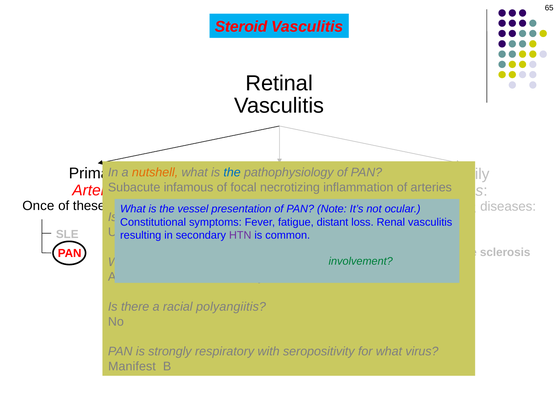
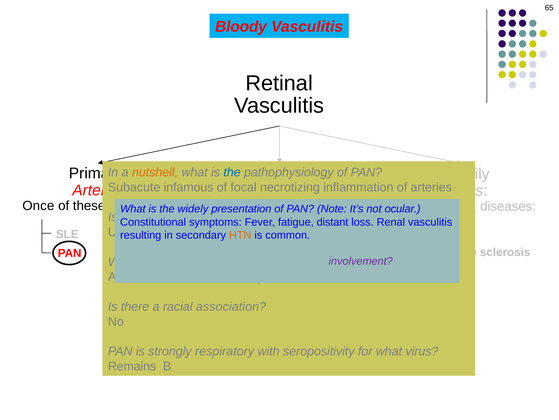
Steroid: Steroid -> Bloody
vessel: vessel -> widely
HTN colour: purple -> orange
involvement colour: green -> purple
polyangiitis: polyangiitis -> association
Manifest: Manifest -> Remains
